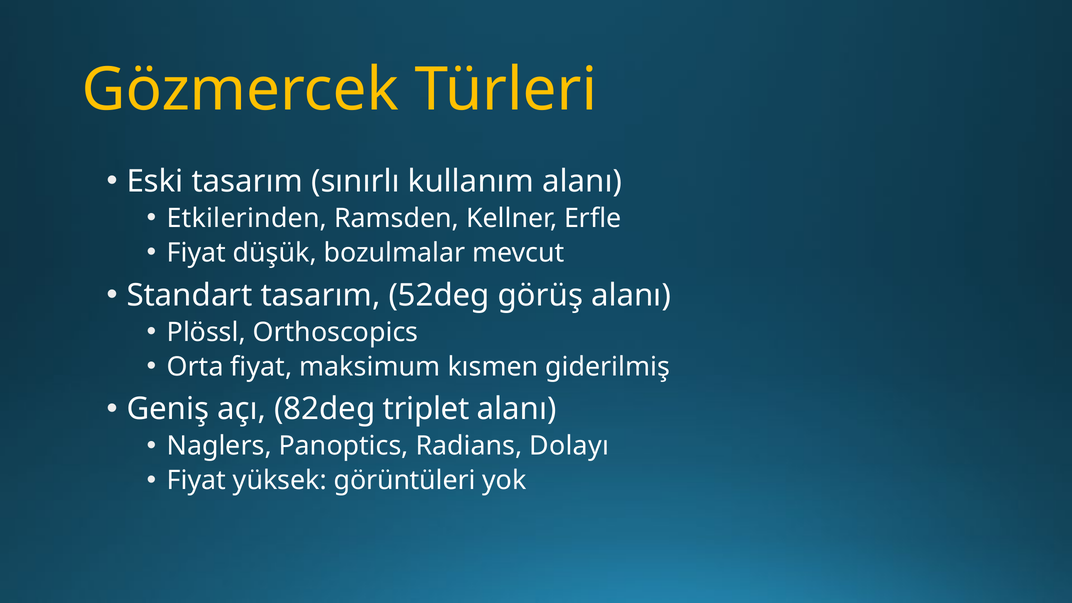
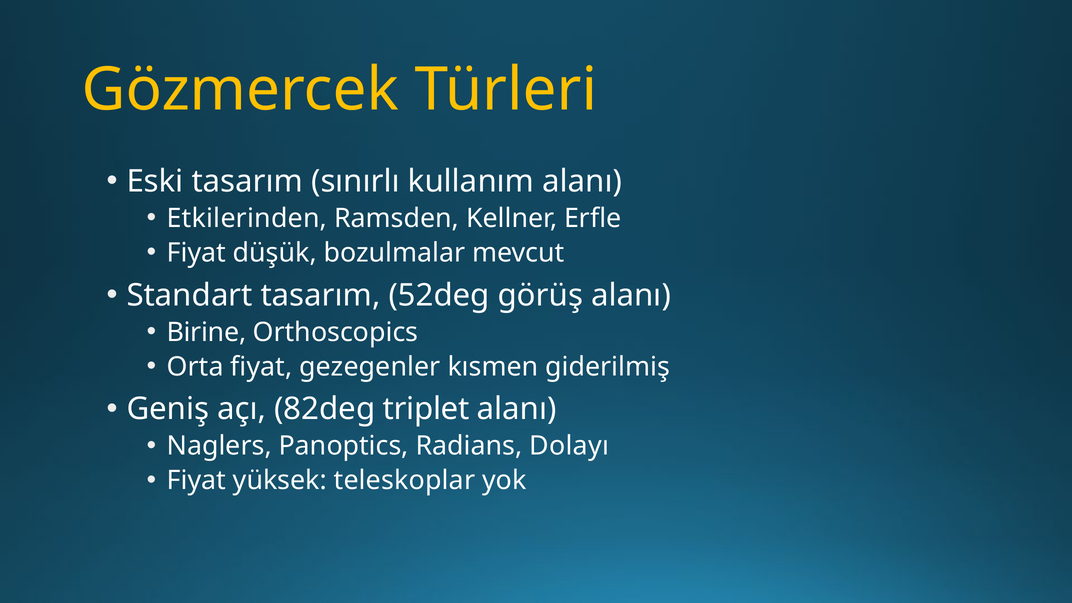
Plössl: Plössl -> Birine
maksimum: maksimum -> gezegenler
görüntüleri: görüntüleri -> teleskoplar
